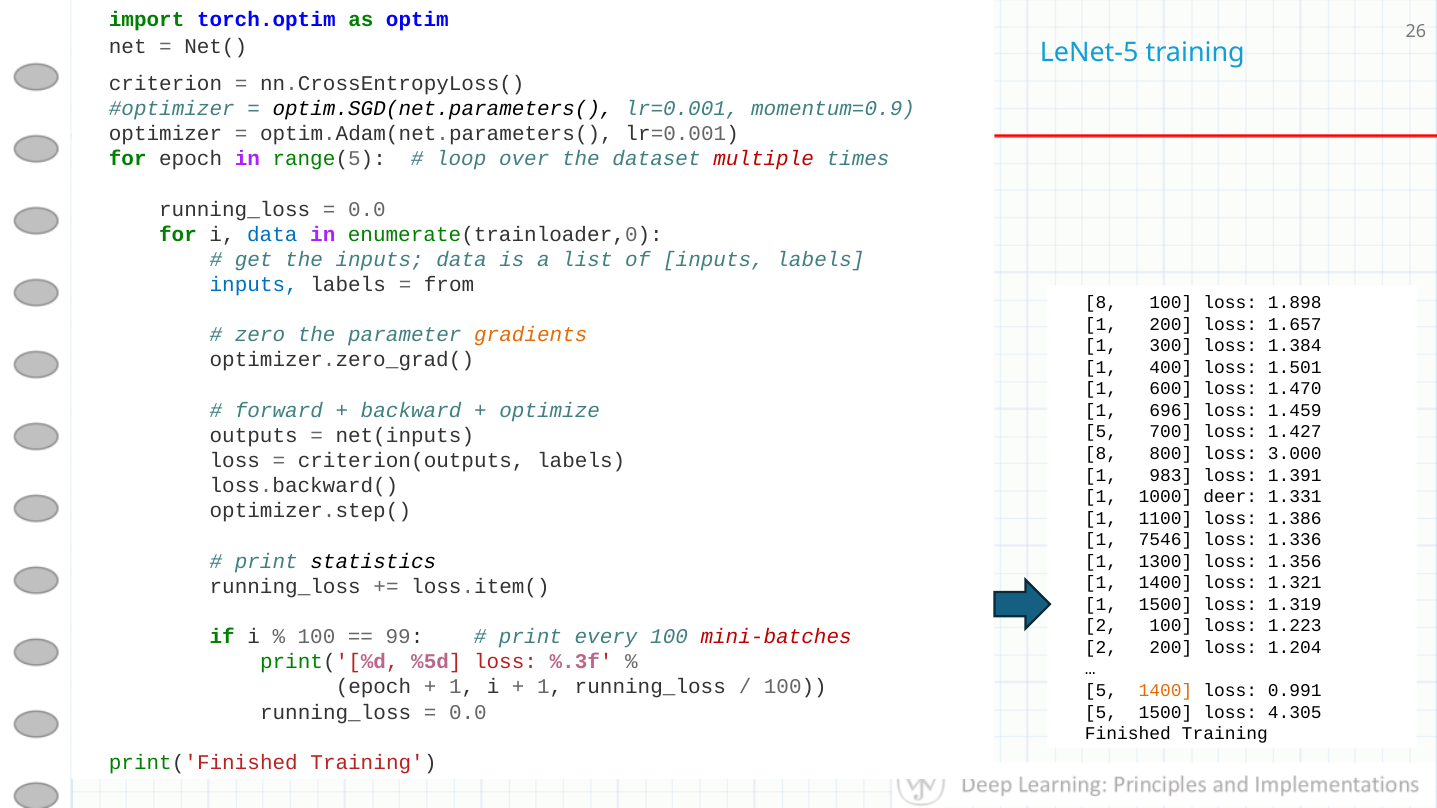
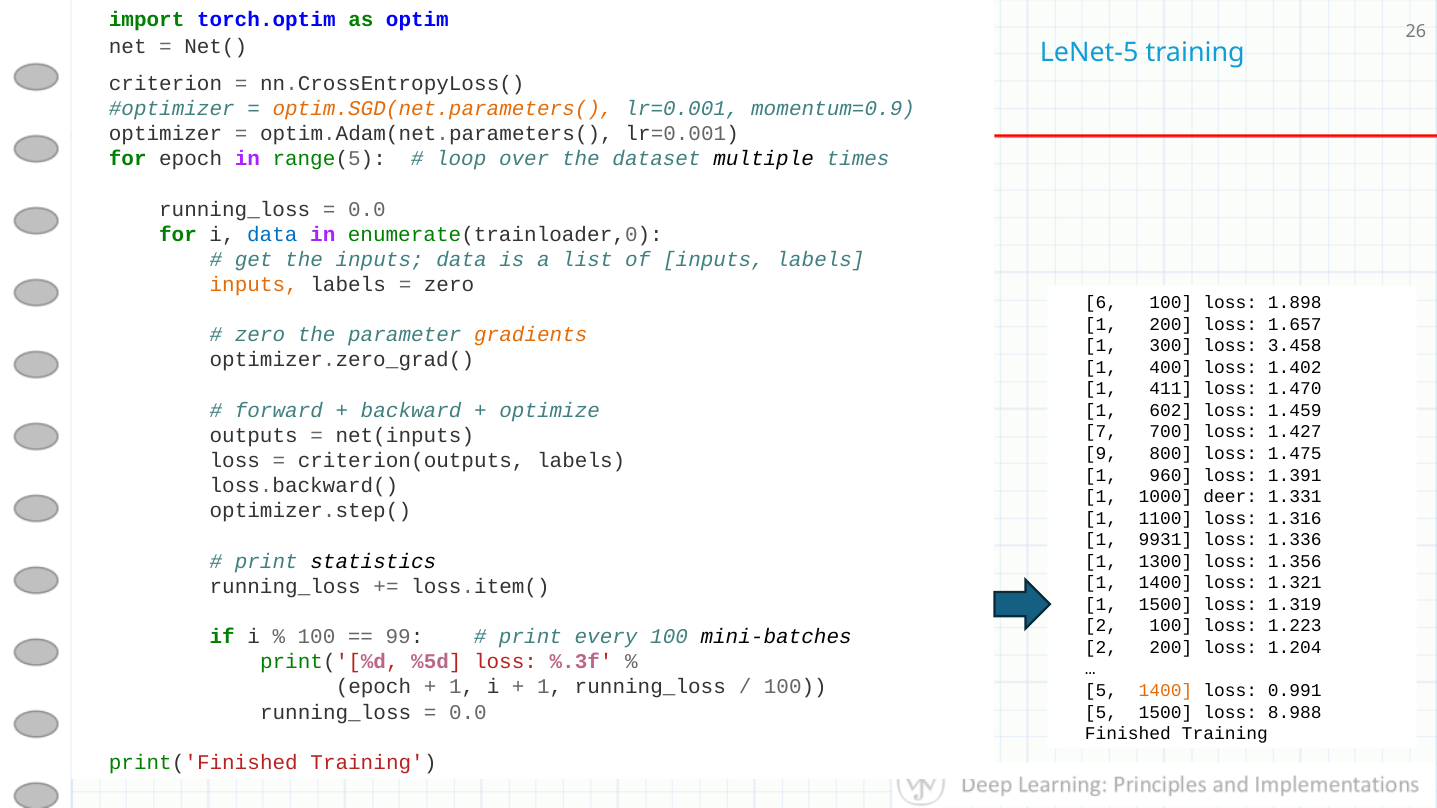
optim.SGD(net.parameters( colour: black -> orange
multiple colour: red -> black
inputs at (254, 285) colour: blue -> orange
from at (449, 285): from -> zero
8 at (1101, 303): 8 -> 6
1.384: 1.384 -> 3.458
1.501: 1.501 -> 1.402
600: 600 -> 411
696: 696 -> 602
5 at (1101, 432): 5 -> 7
8 at (1101, 454): 8 -> 9
3.000: 3.000 -> 1.475
983: 983 -> 960
1.386: 1.386 -> 1.316
7546: 7546 -> 9931
mini-batches colour: red -> black
4.305: 4.305 -> 8.988
